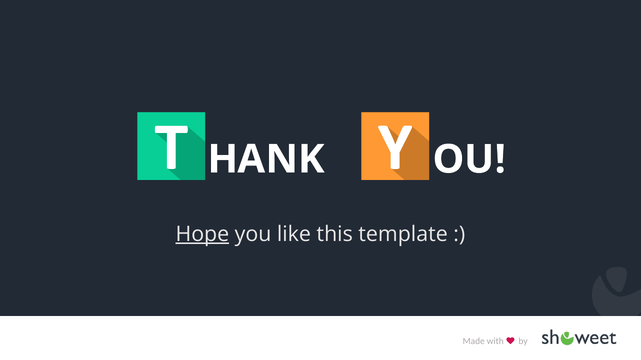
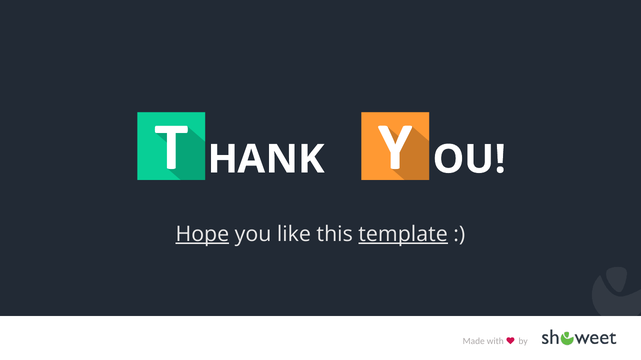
template underline: none -> present
